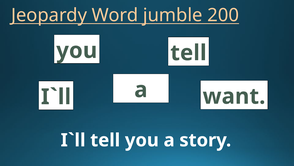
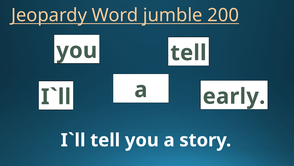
want: want -> early
